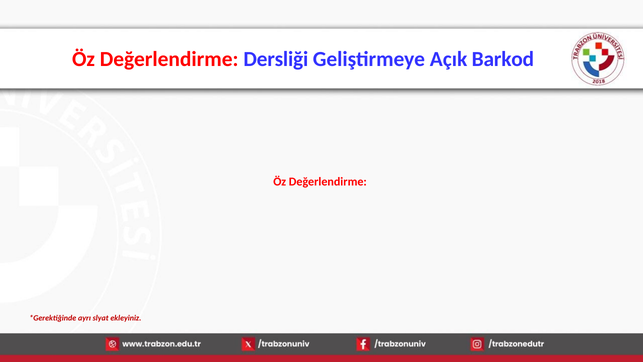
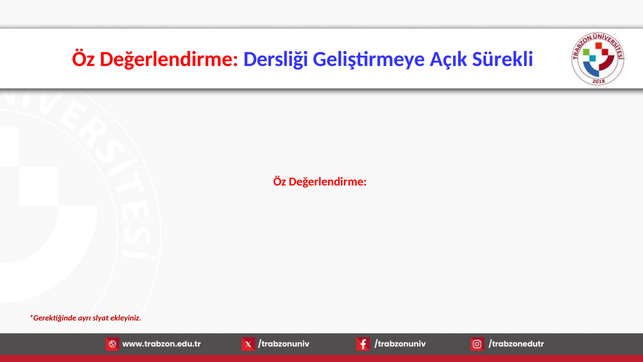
Barkod: Barkod -> Sürekli
